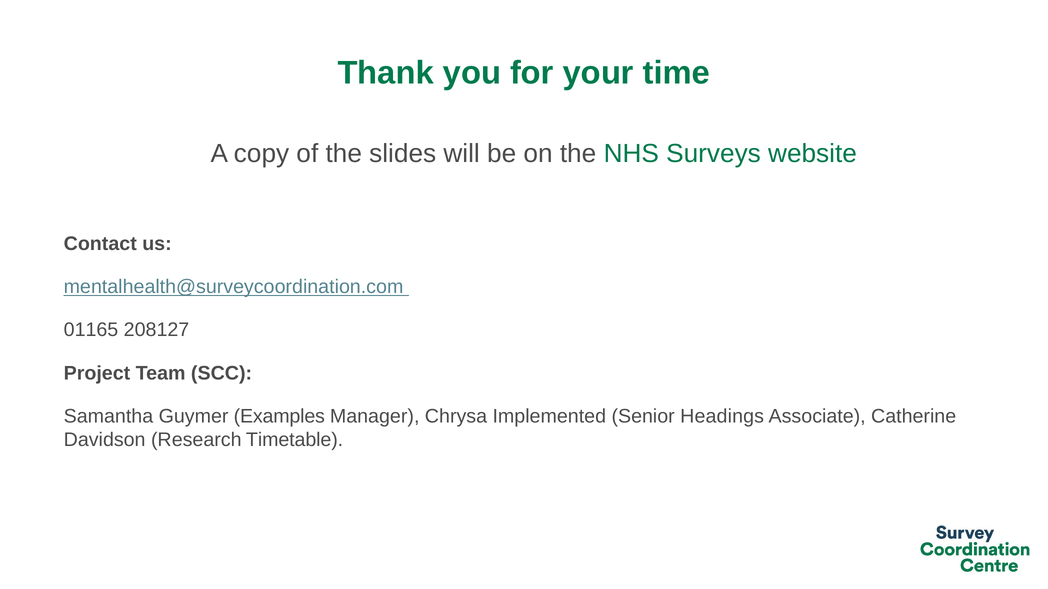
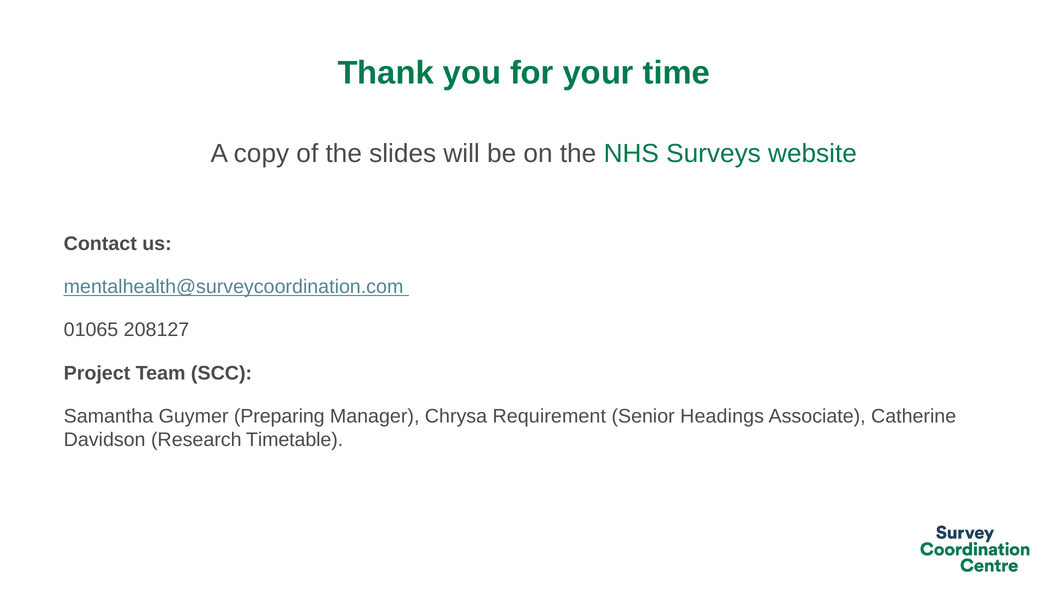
01165: 01165 -> 01065
Examples: Examples -> Preparing
Implemented: Implemented -> Requirement
